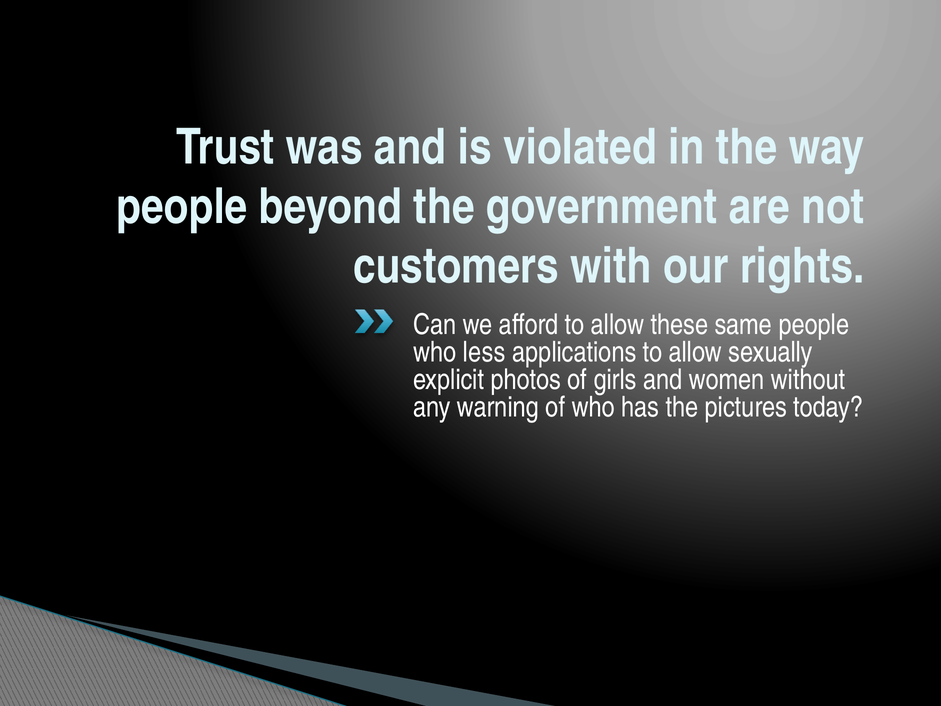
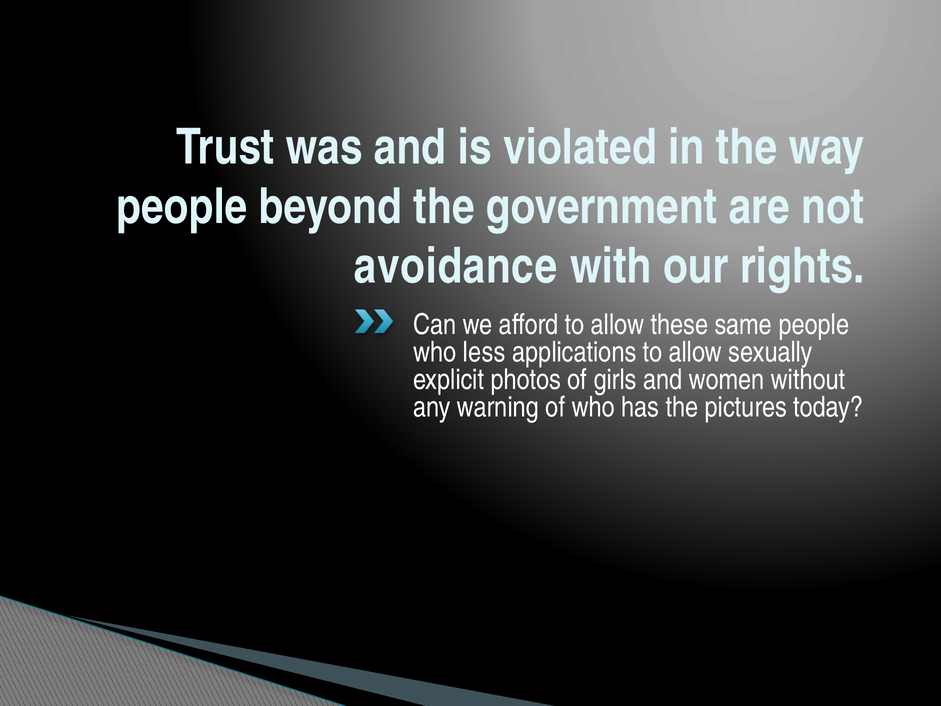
customers: customers -> avoidance
